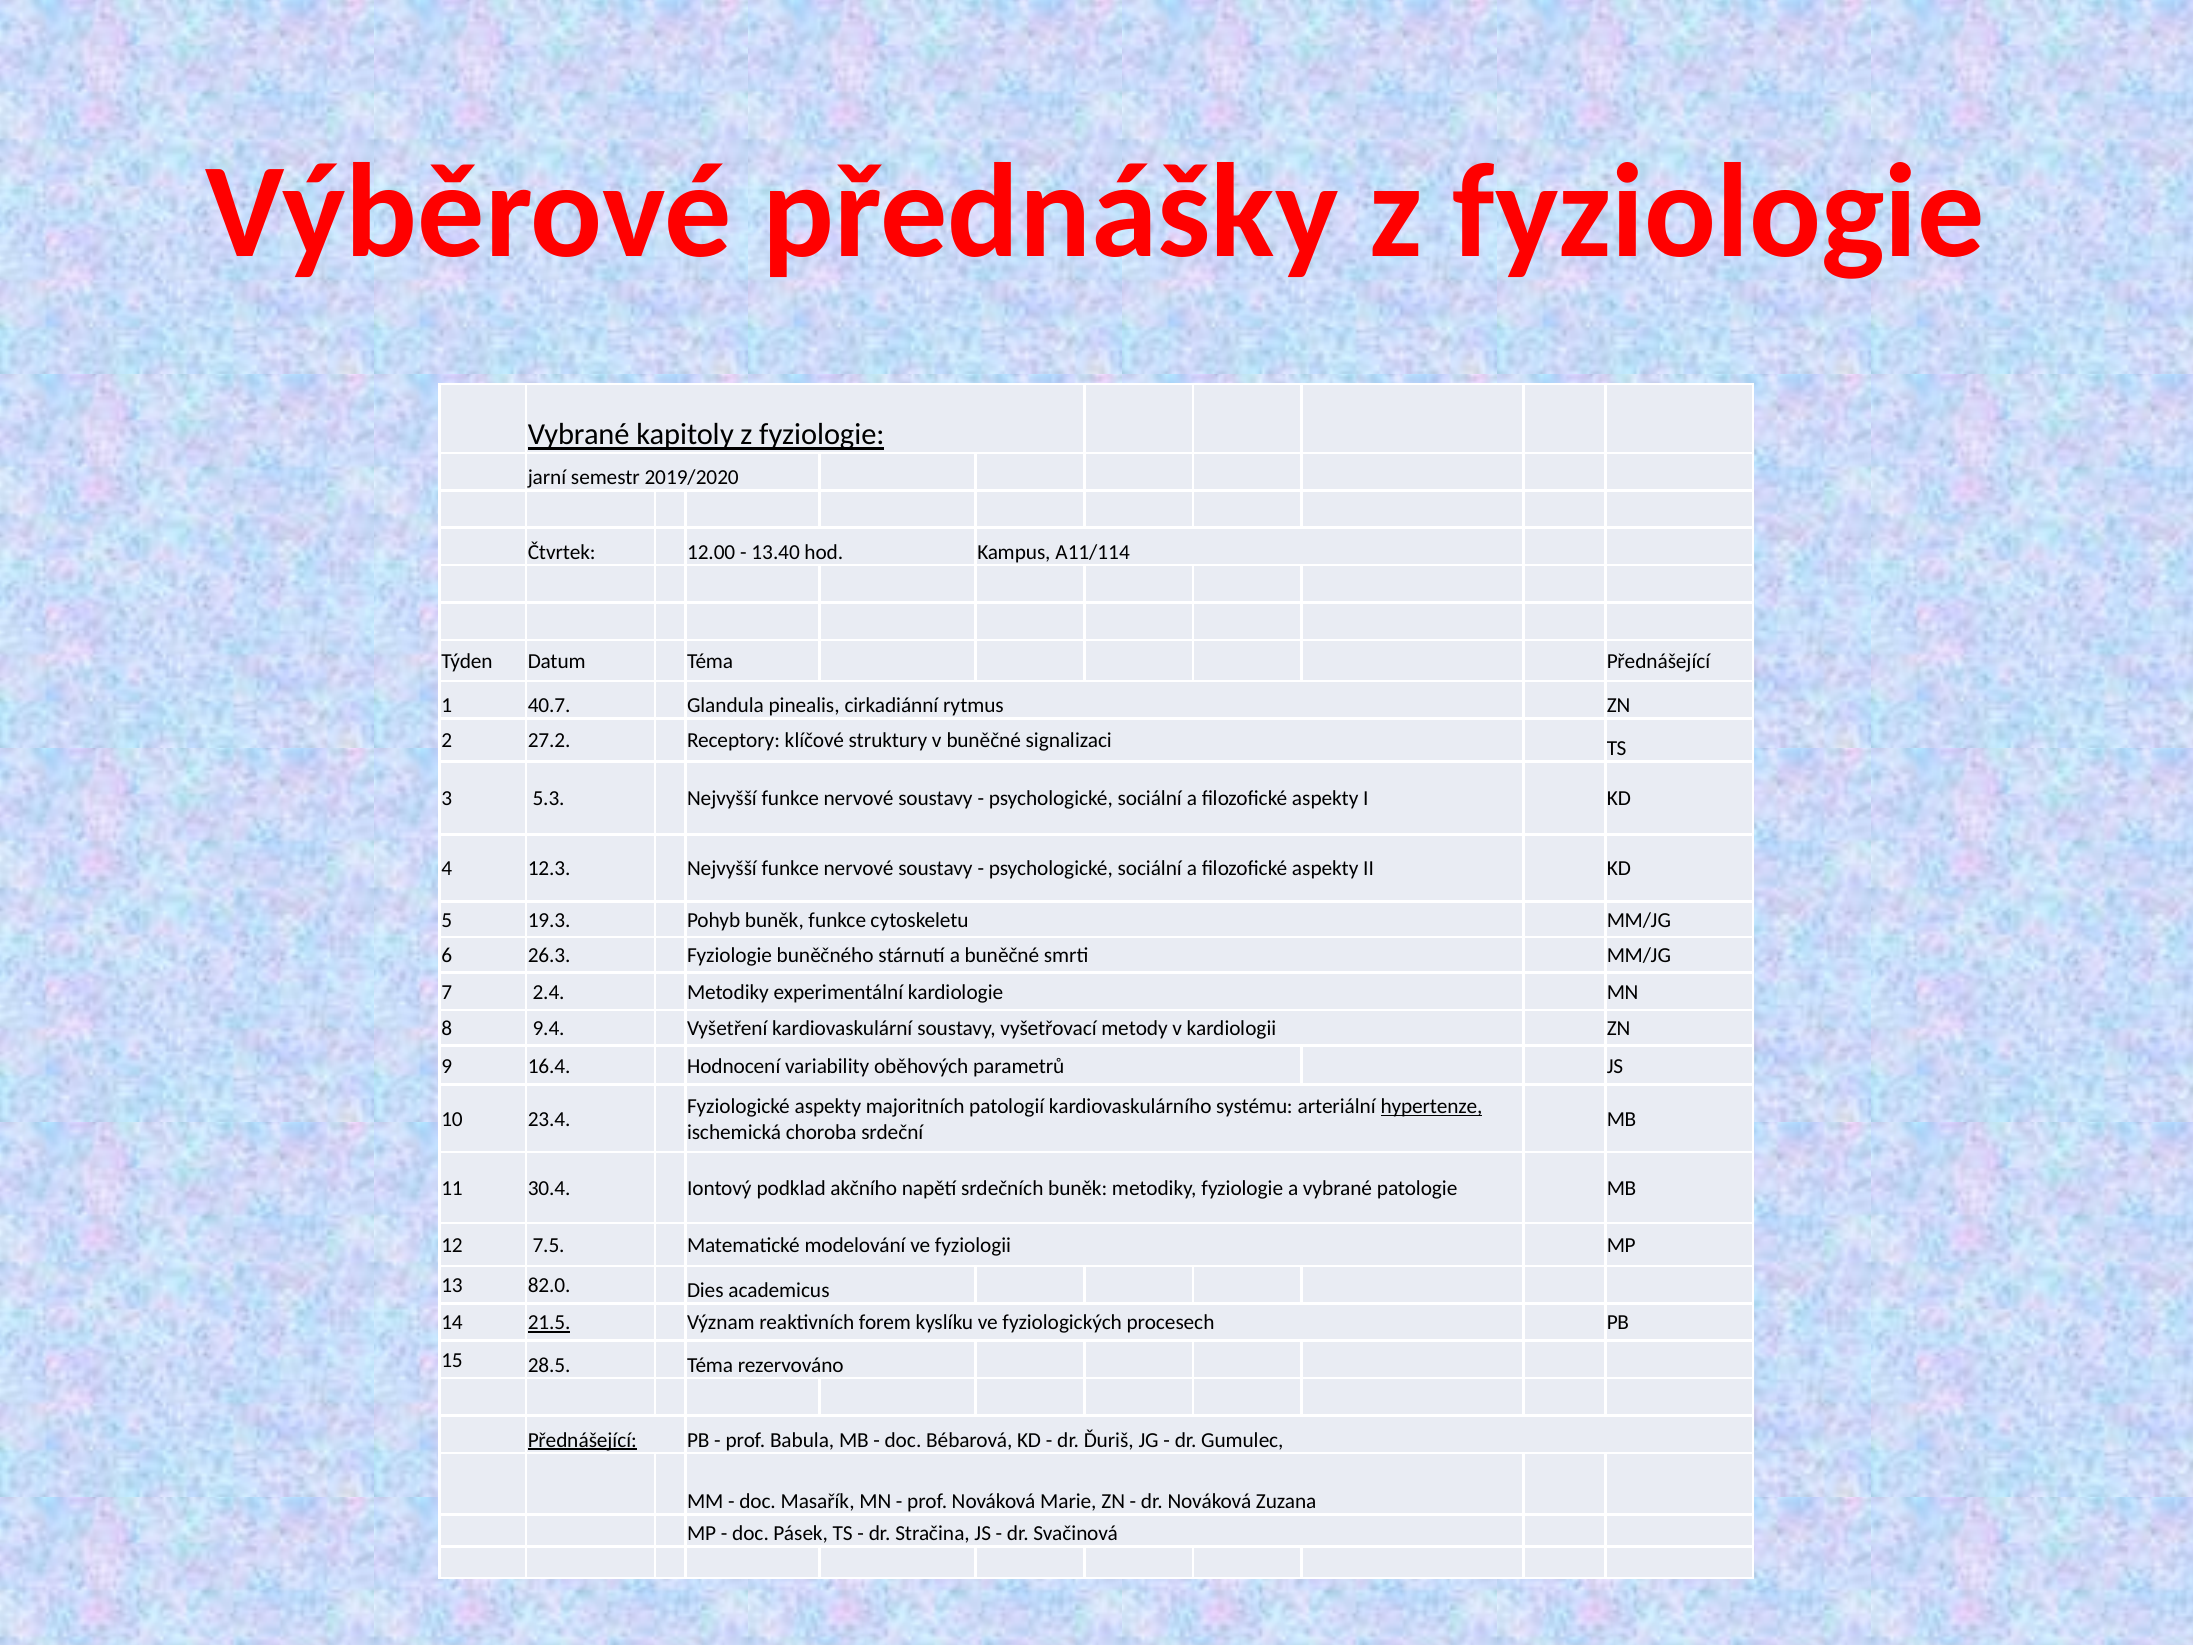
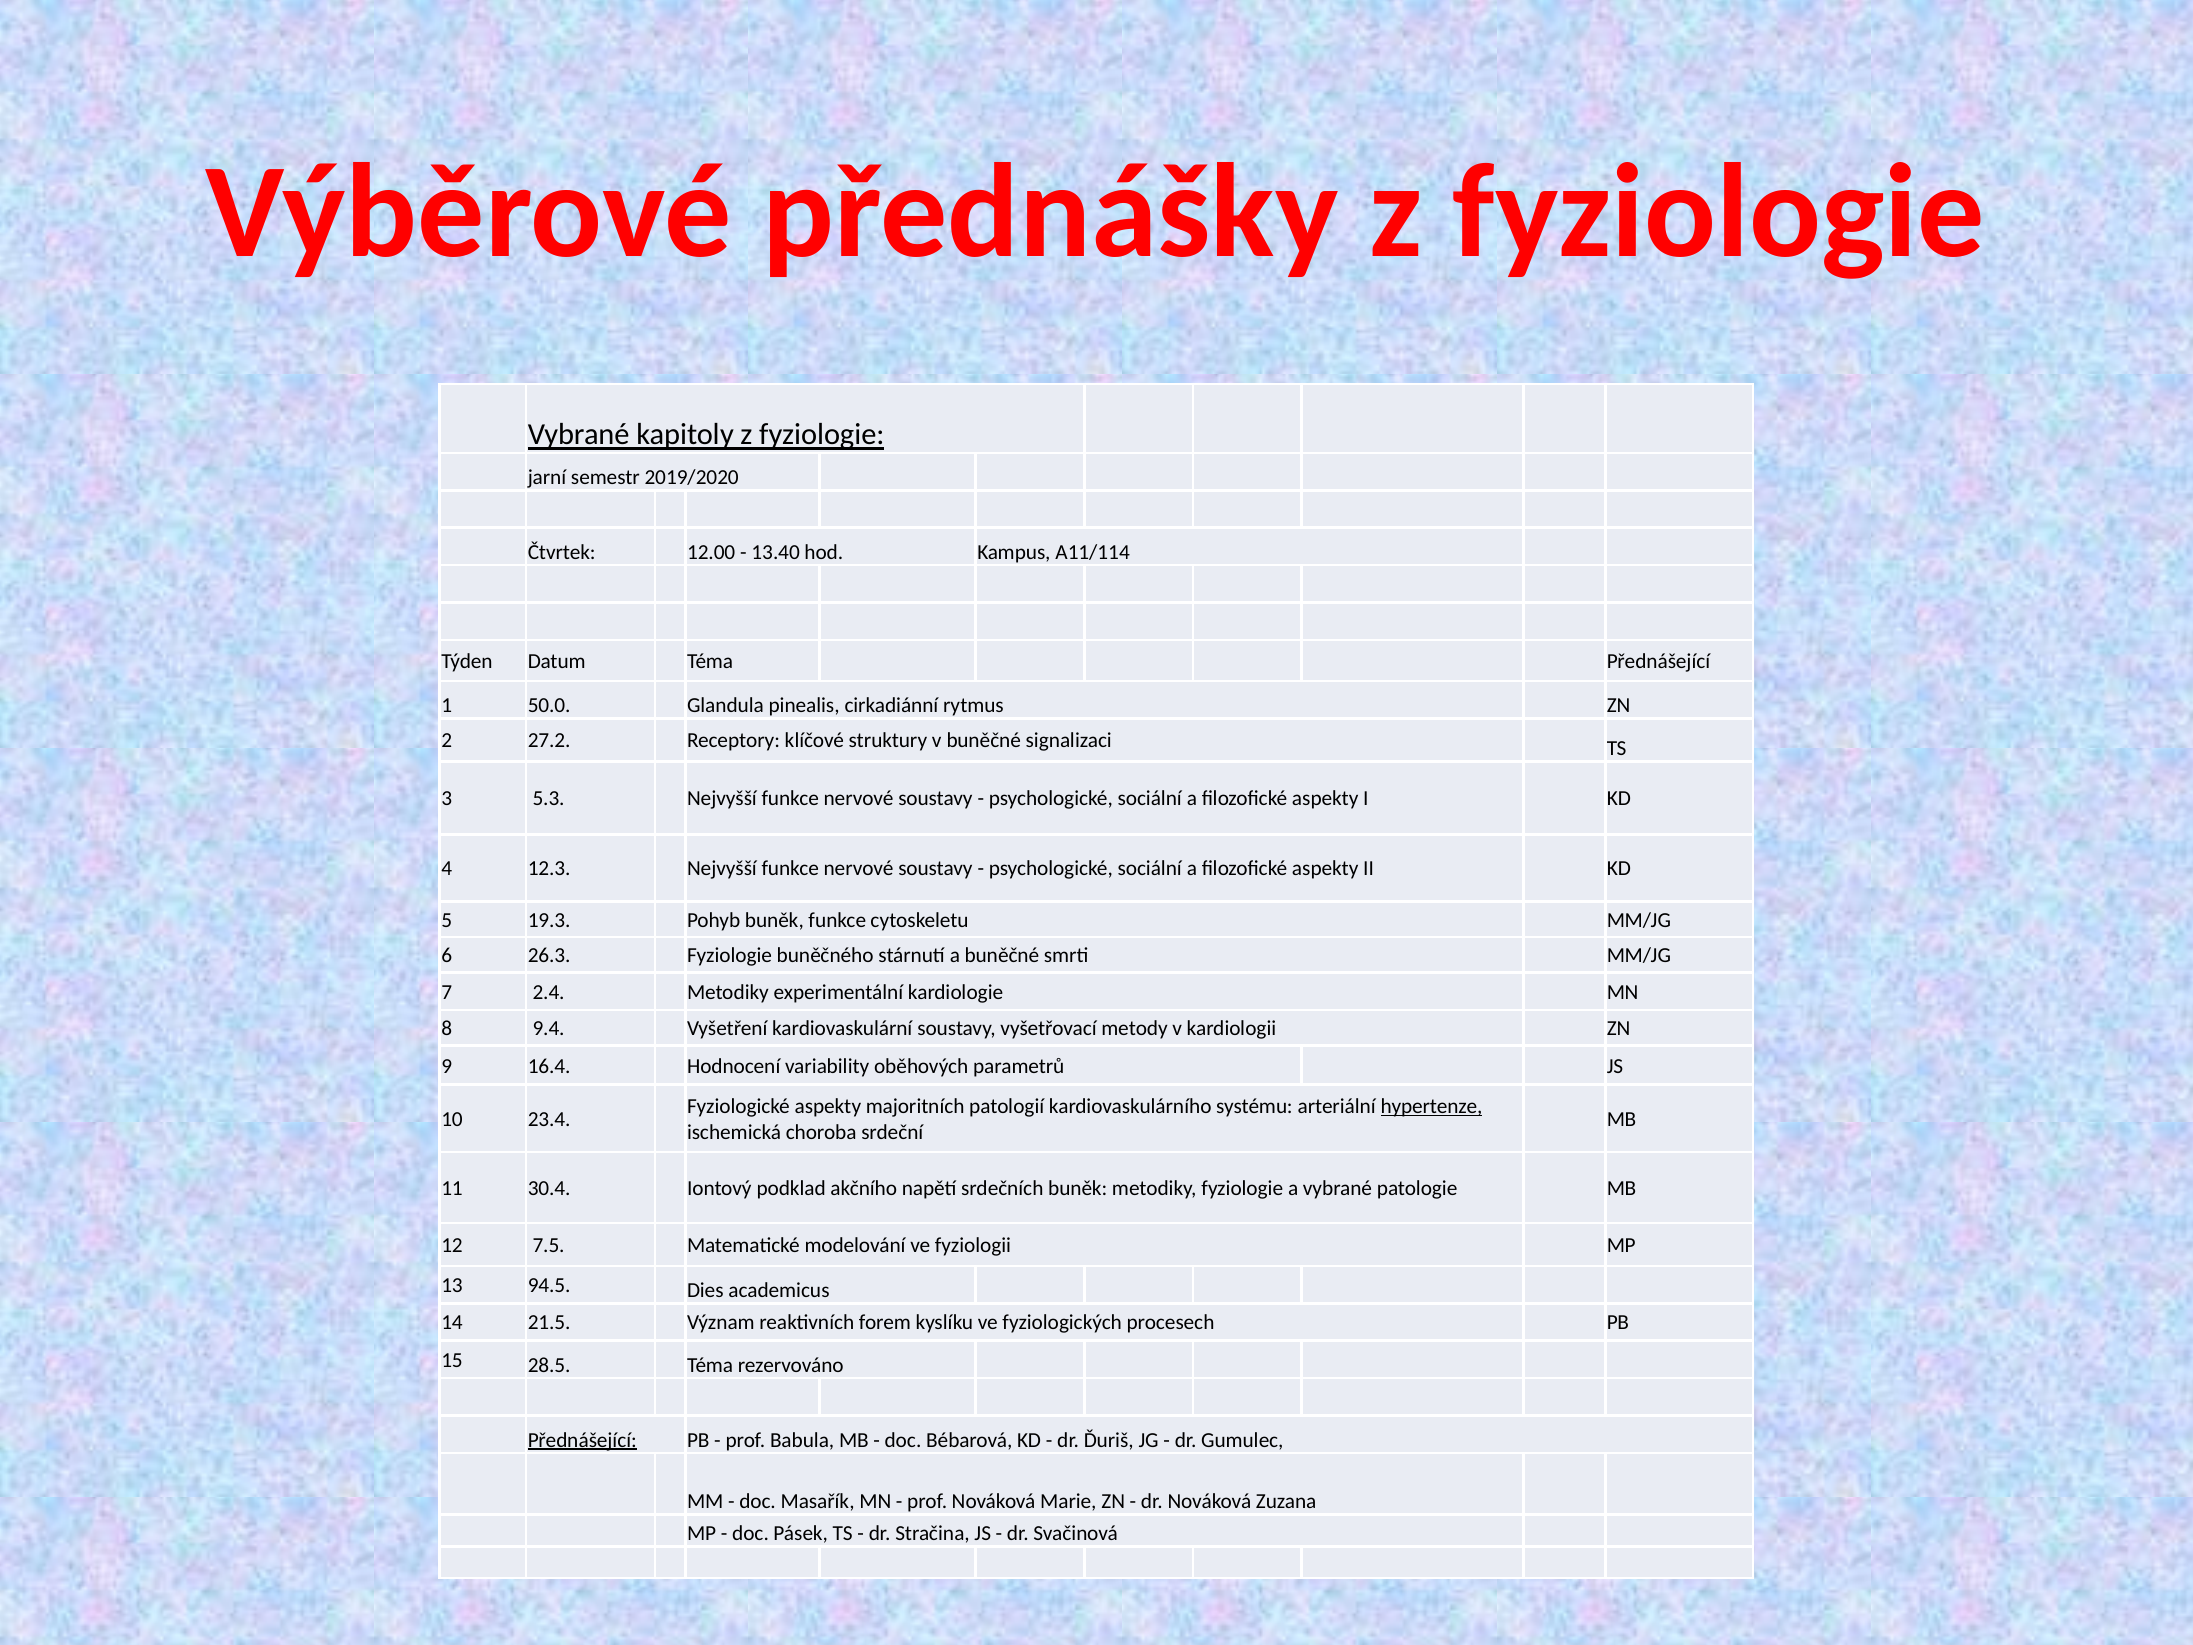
40.7: 40.7 -> 50.0
82.0: 82.0 -> 94.5
21.5 underline: present -> none
